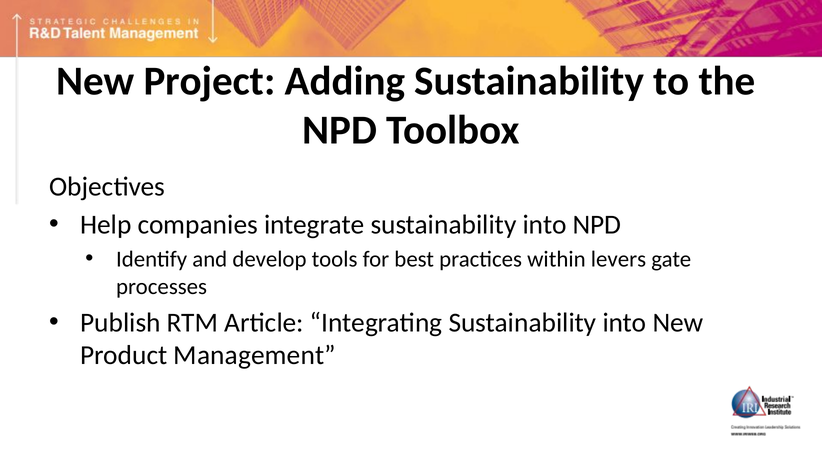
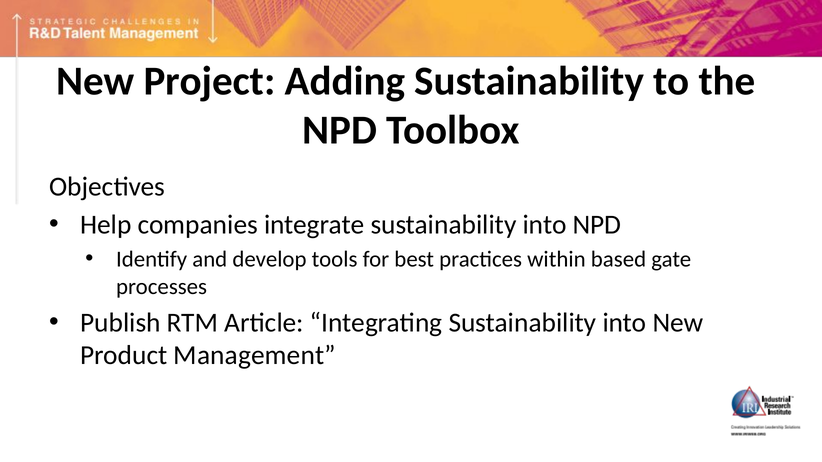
levers: levers -> based
